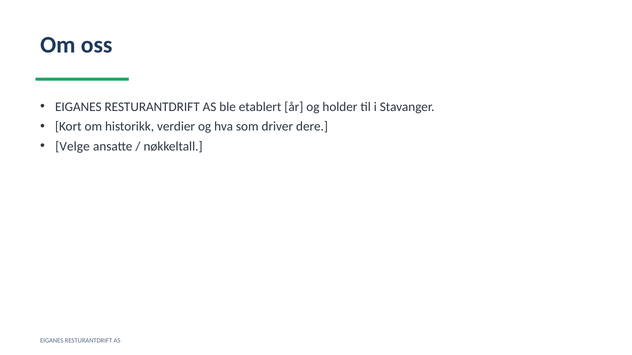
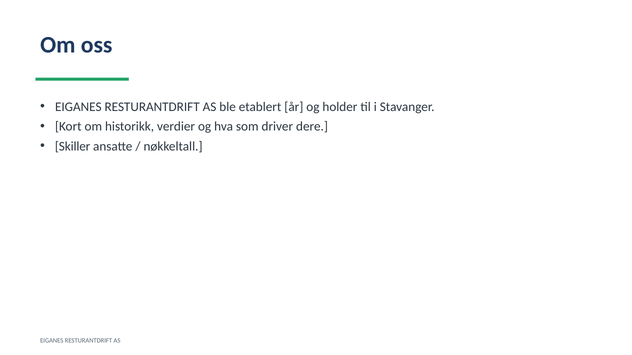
Velge: Velge -> Skiller
